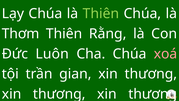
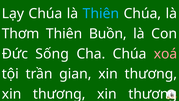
Thiên at (101, 14) colour: light green -> light blue
Rằng: Rằng -> Buồn
Luôn: Luôn -> Sống
